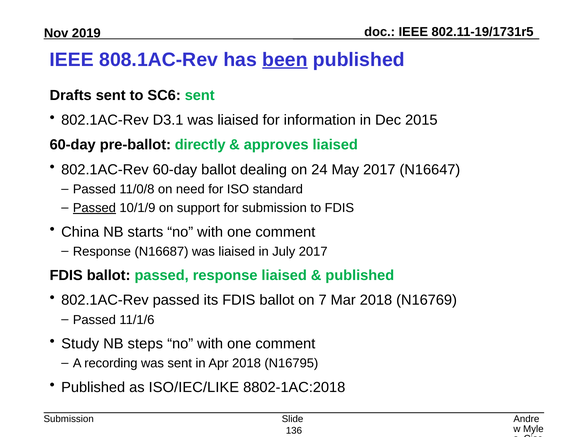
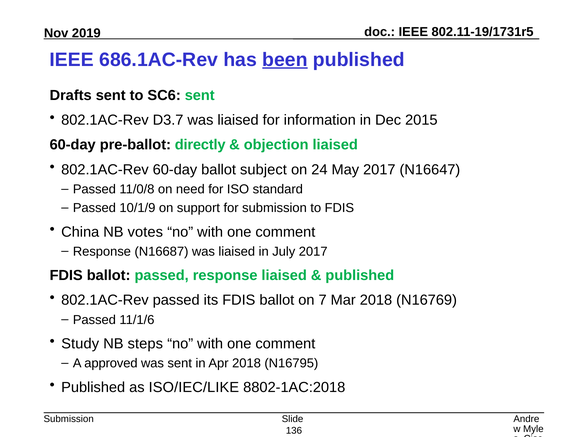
808.1AC-Rev: 808.1AC-Rev -> 686.1AC-Rev
D3.1: D3.1 -> D3.7
approves: approves -> objection
dealing: dealing -> subject
Passed at (94, 208) underline: present -> none
starts: starts -> votes
recording: recording -> approved
